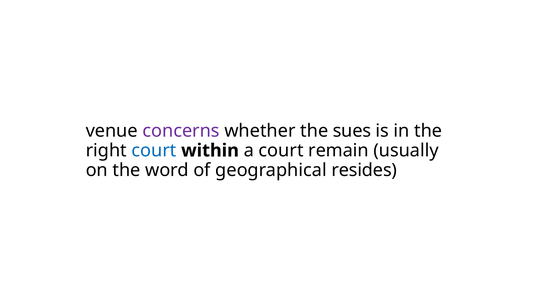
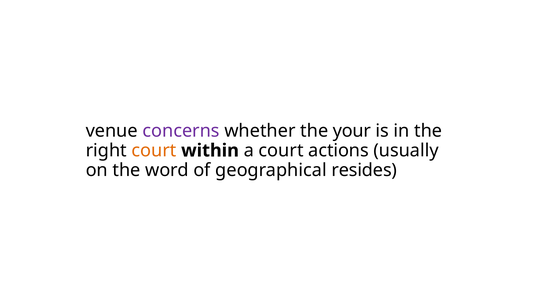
sues: sues -> your
court at (154, 151) colour: blue -> orange
remain: remain -> actions
